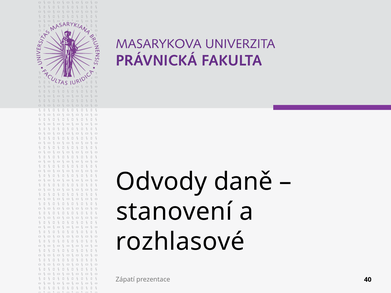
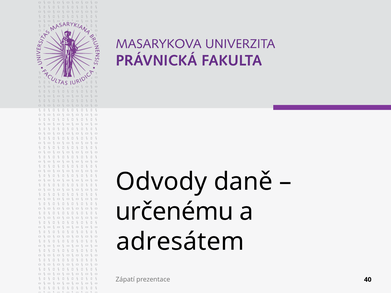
stanovení: stanovení -> určenému
rozhlasové: rozhlasové -> adresátem
